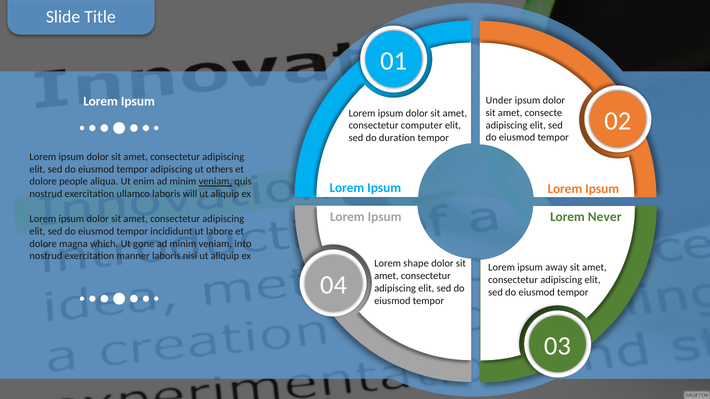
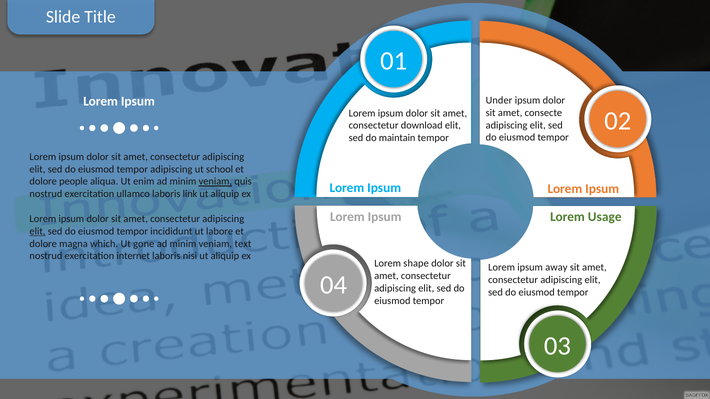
computer: computer -> download
duration: duration -> maintain
others: others -> school
will: will -> link
Never: Never -> Usage
elit at (37, 231) underline: none -> present
into: into -> text
manner: manner -> internet
